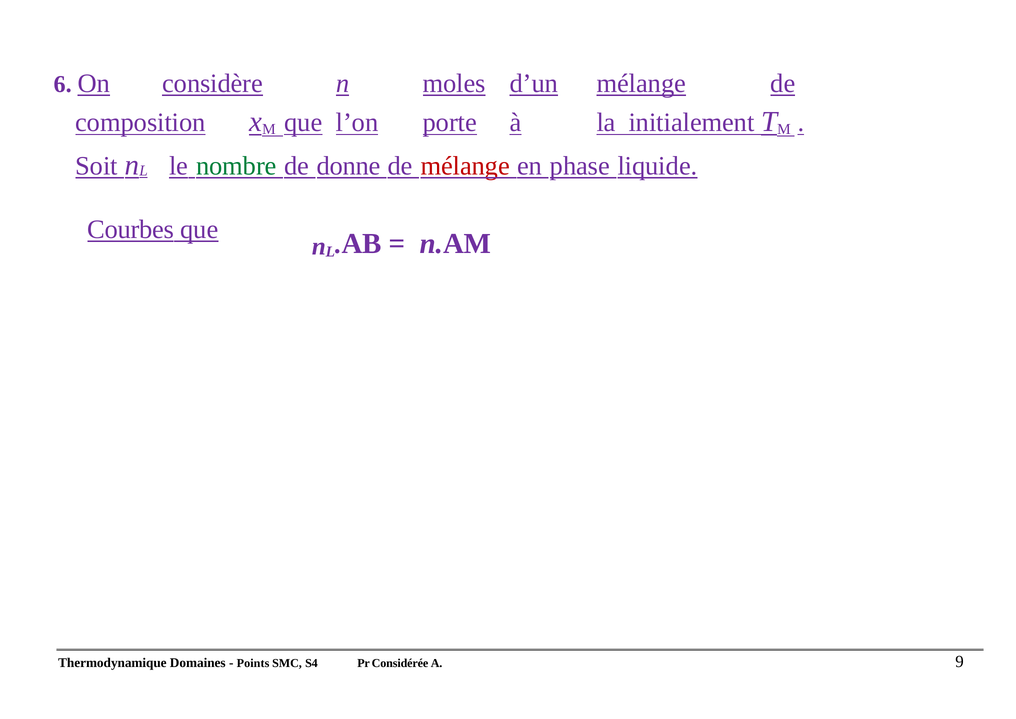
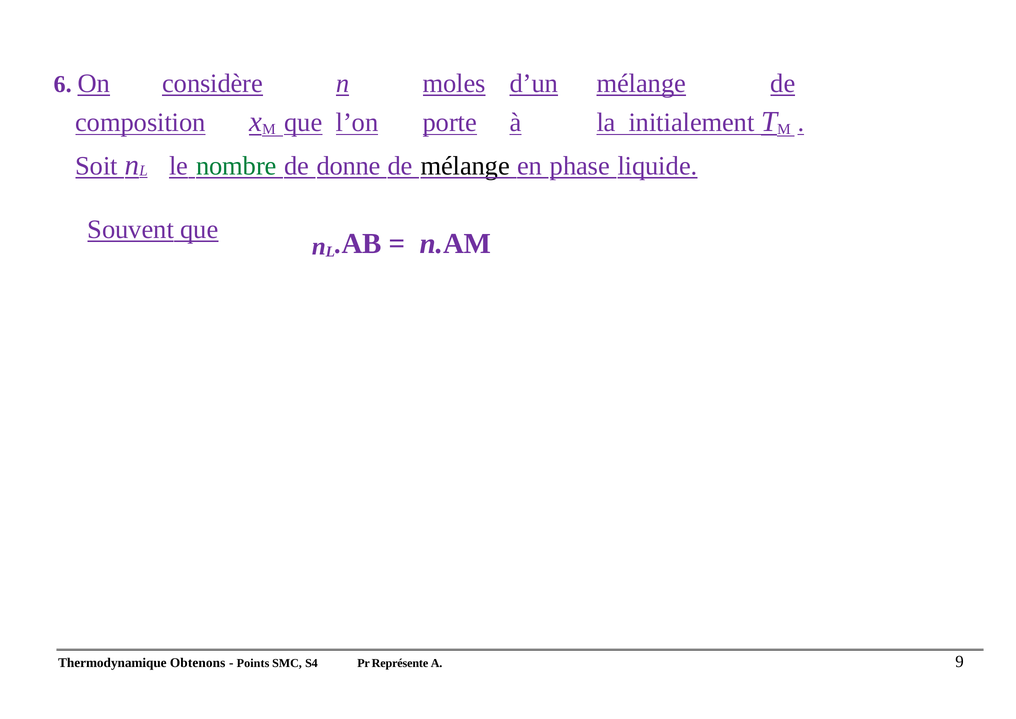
mélange at (465, 166) colour: red -> black
Courbes: Courbes -> Souvent
Domaines: Domaines -> Obtenons
Considérée: Considérée -> Représente
